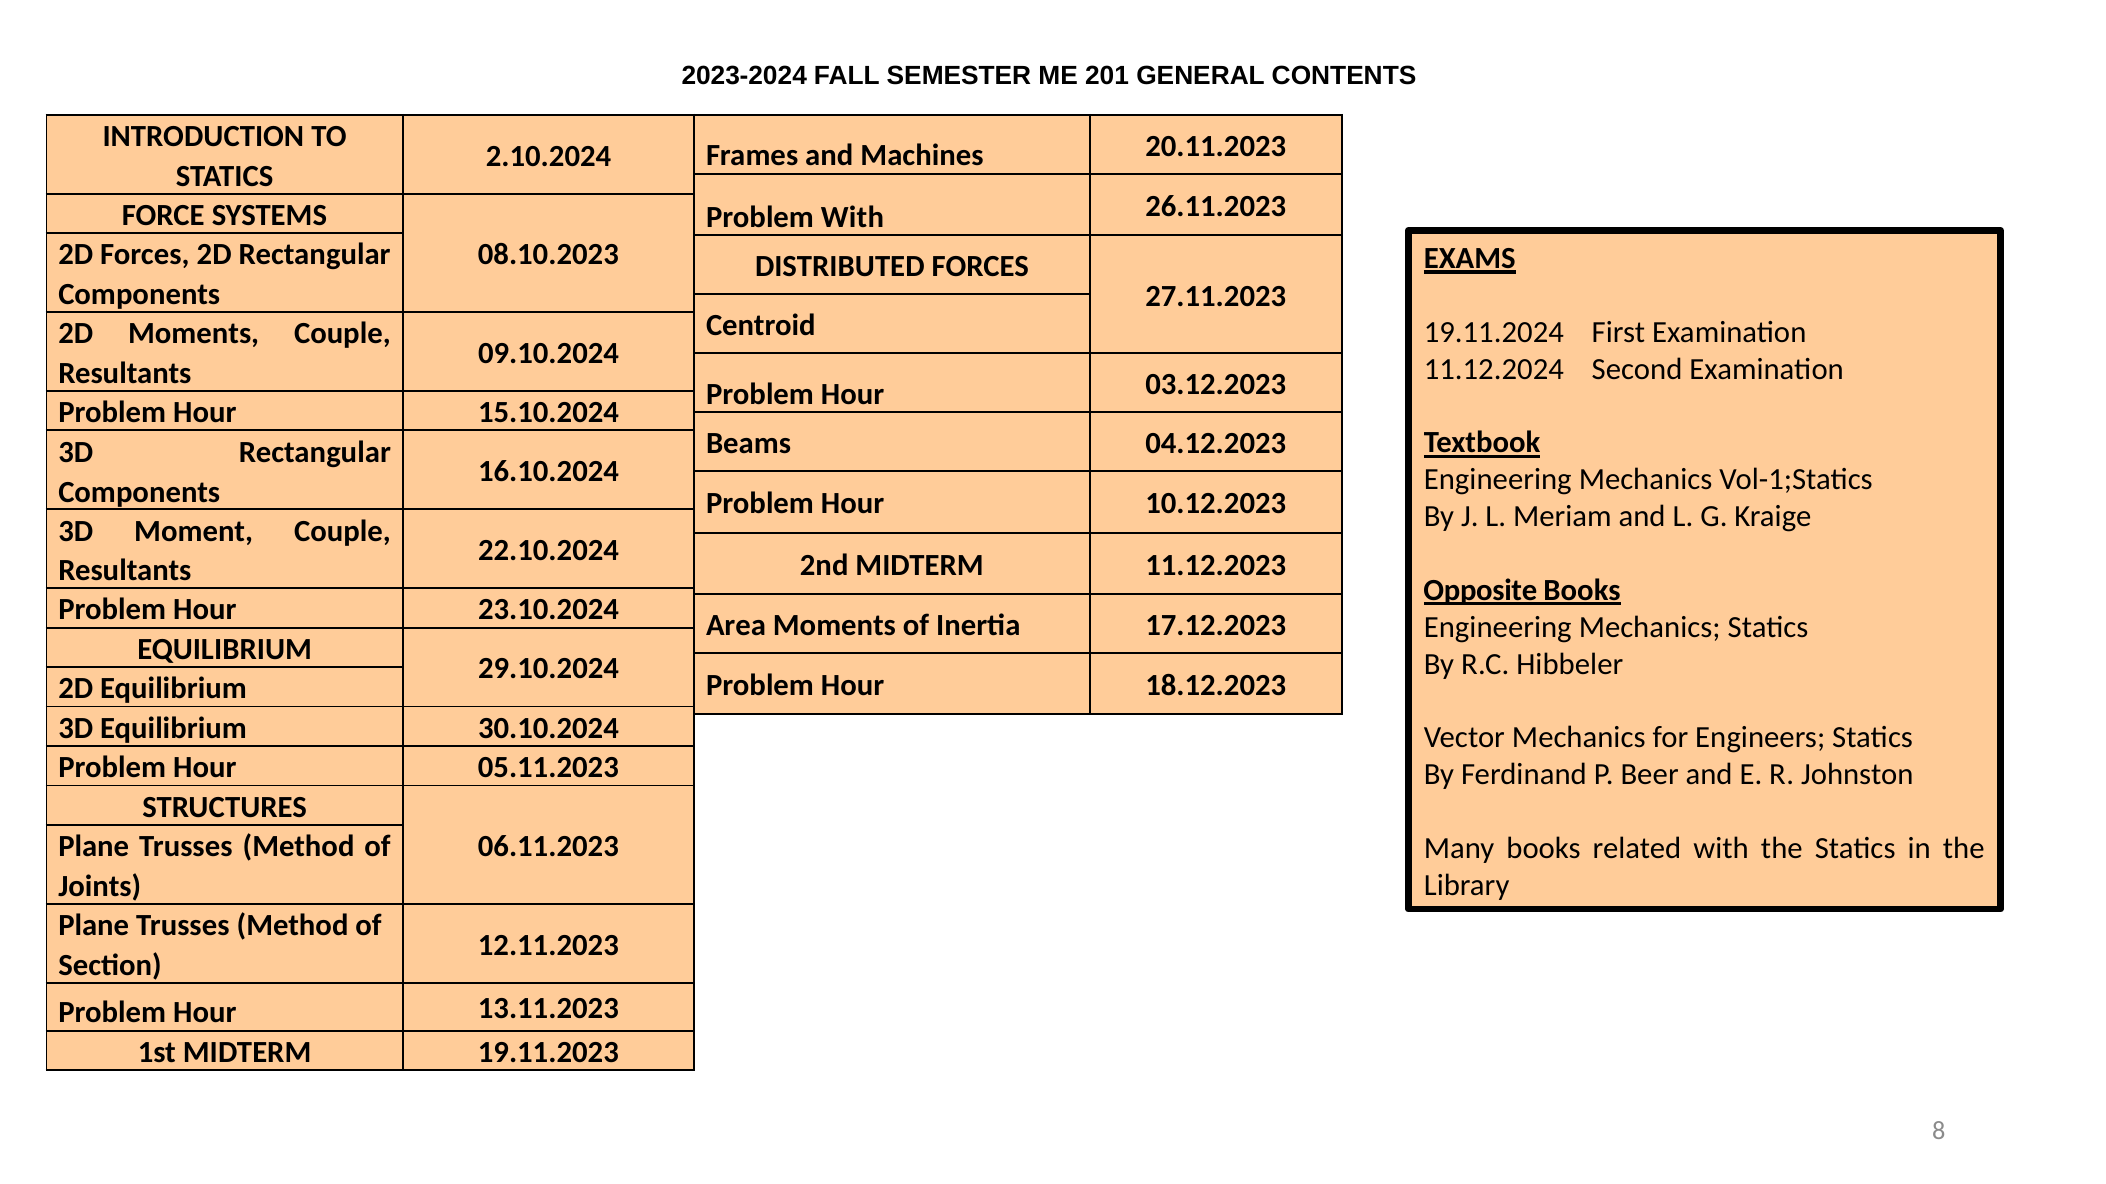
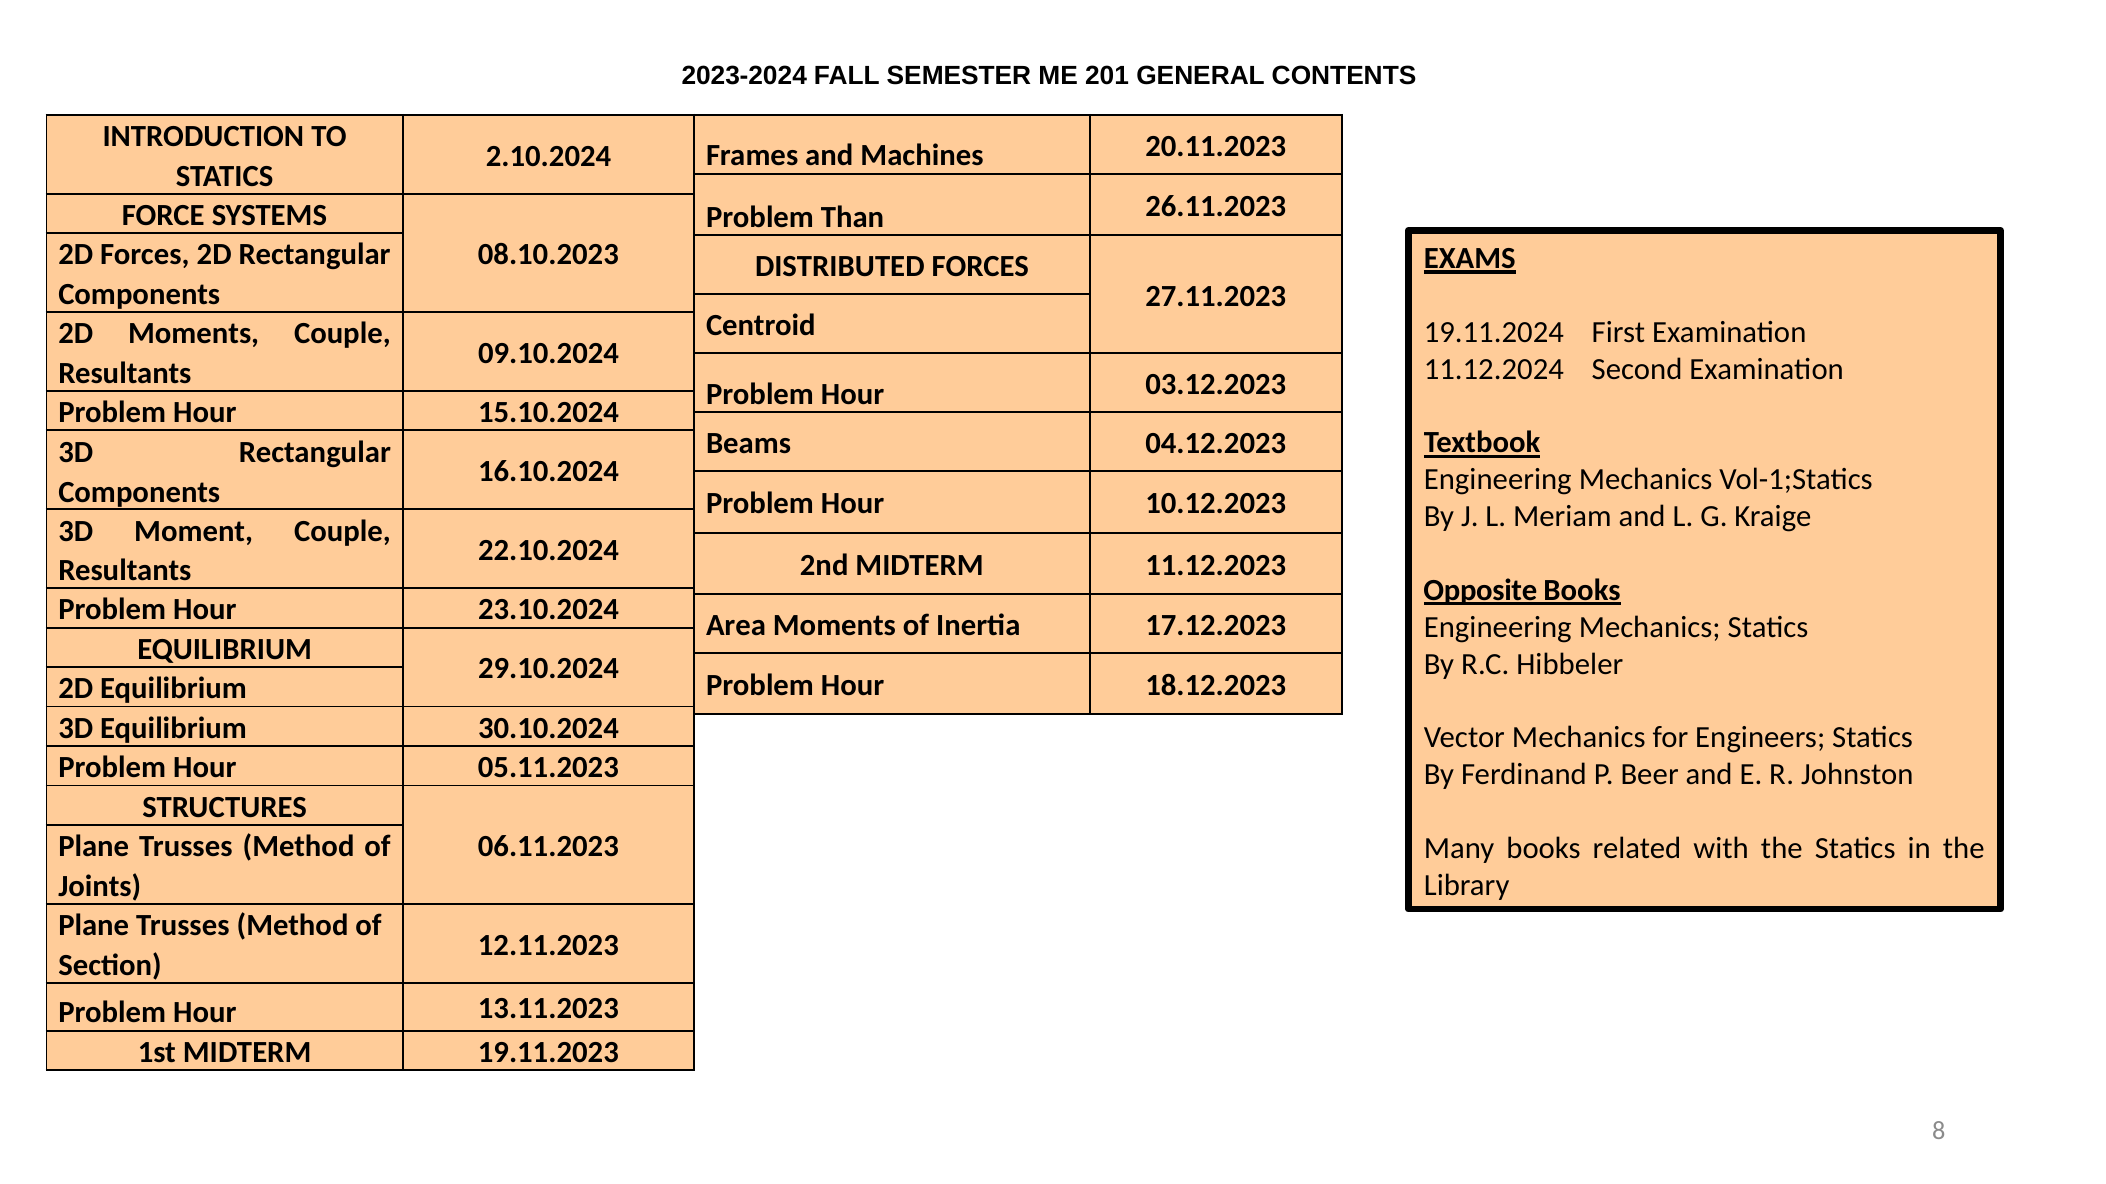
Problem With: With -> Than
